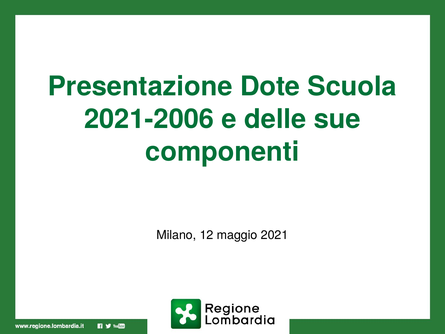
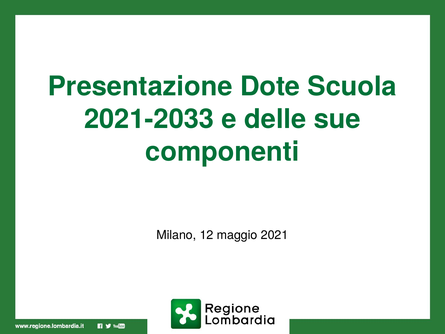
2021-2006: 2021-2006 -> 2021-2033
